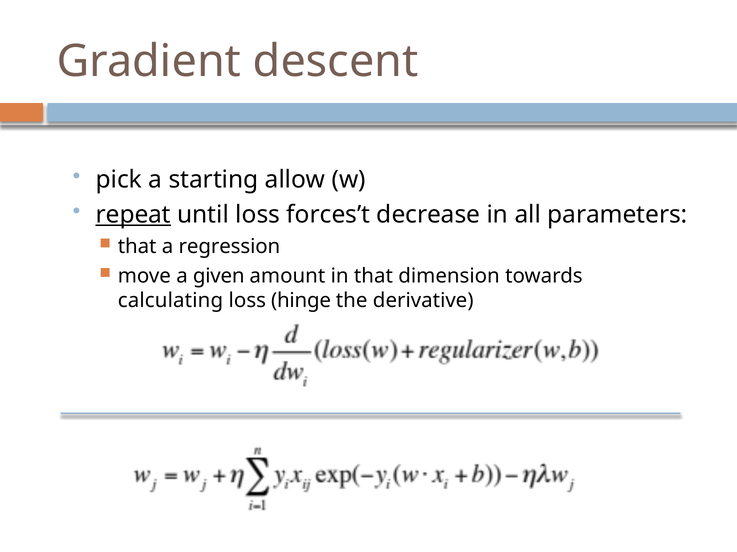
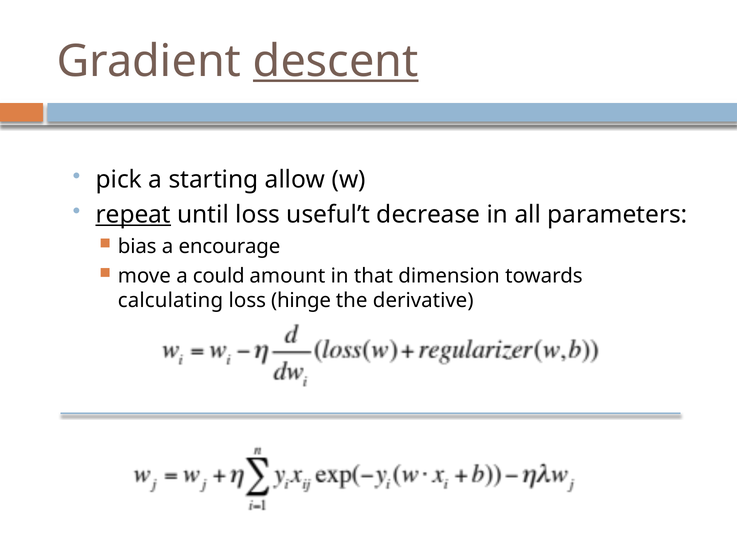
descent underline: none -> present
forces’t: forces’t -> useful’t
that at (137, 247): that -> bias
regression: regression -> encourage
given: given -> could
